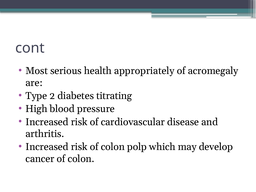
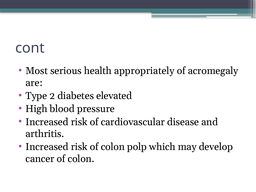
titrating: titrating -> elevated
